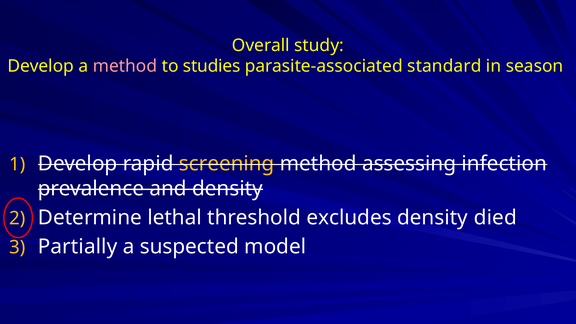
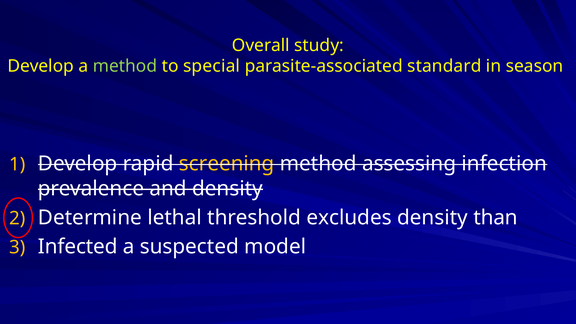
method at (125, 66) colour: pink -> light green
studies: studies -> special
died: died -> than
Partially: Partially -> Infected
